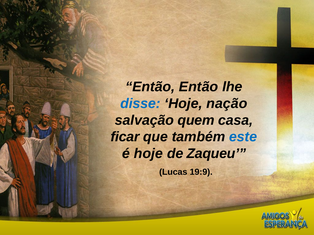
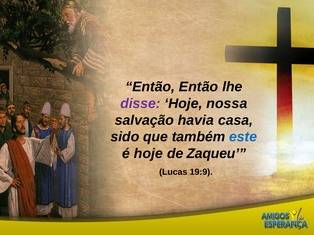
disse colour: blue -> purple
nação: nação -> nossa
quem: quem -> havia
ficar: ficar -> sido
